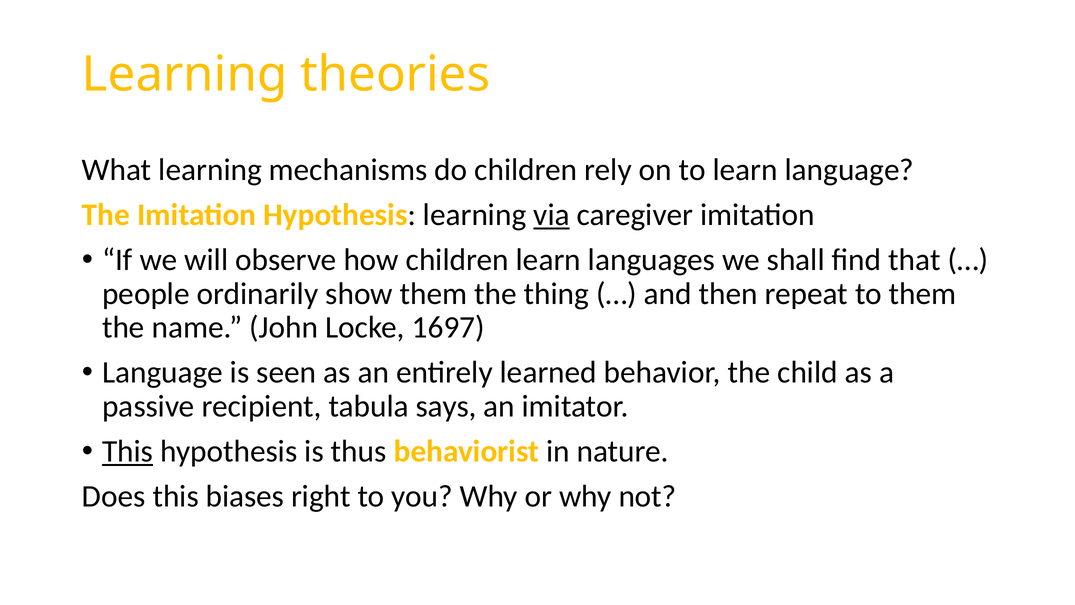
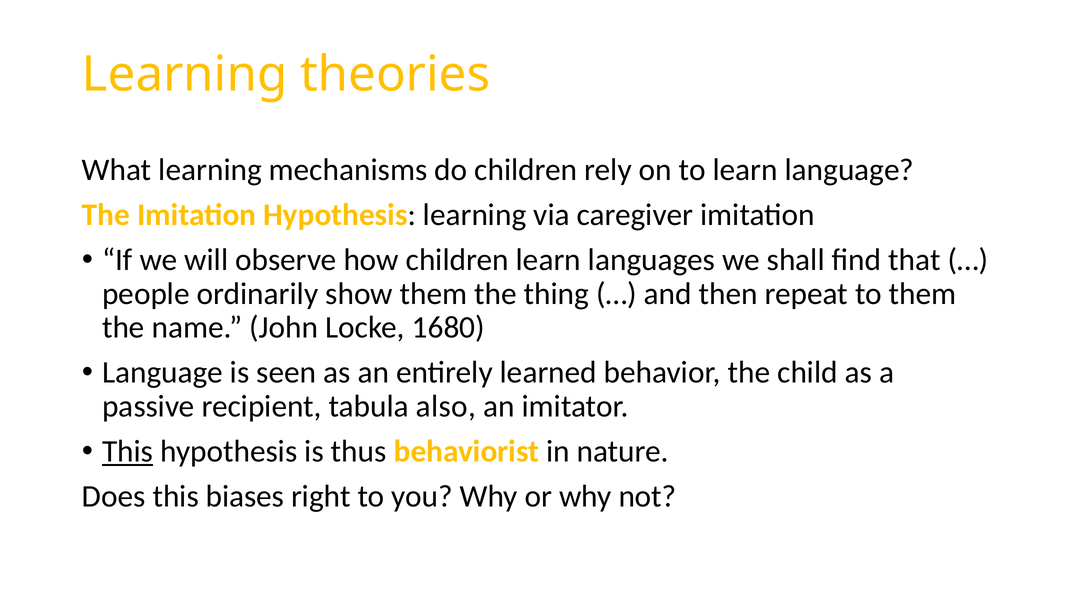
via underline: present -> none
1697: 1697 -> 1680
says: says -> also
